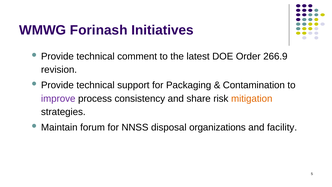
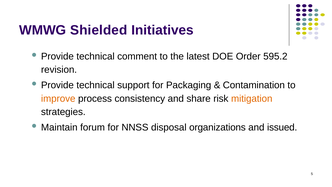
Forinash: Forinash -> Shielded
266.9: 266.9 -> 595.2
improve colour: purple -> orange
facility: facility -> issued
